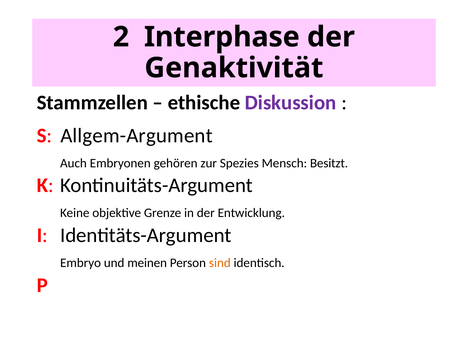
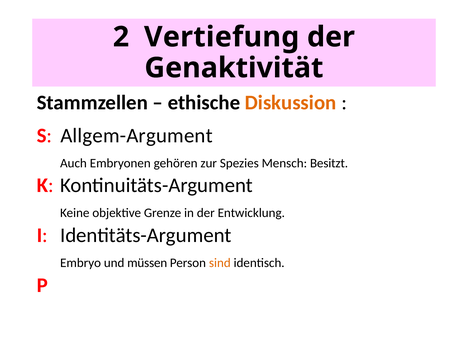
Interphase: Interphase -> Vertiefung
Diskussion colour: purple -> orange
meinen: meinen -> müssen
